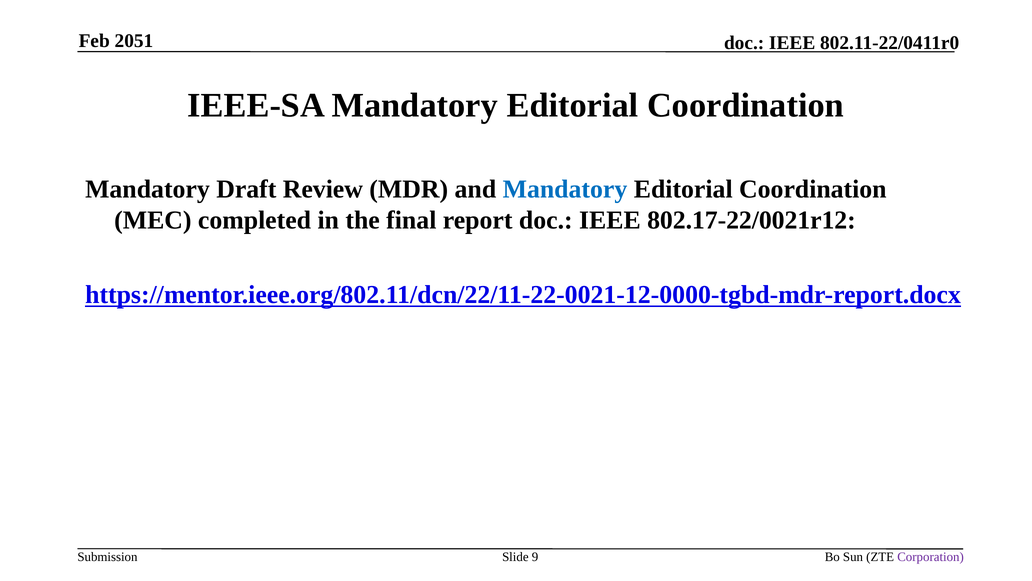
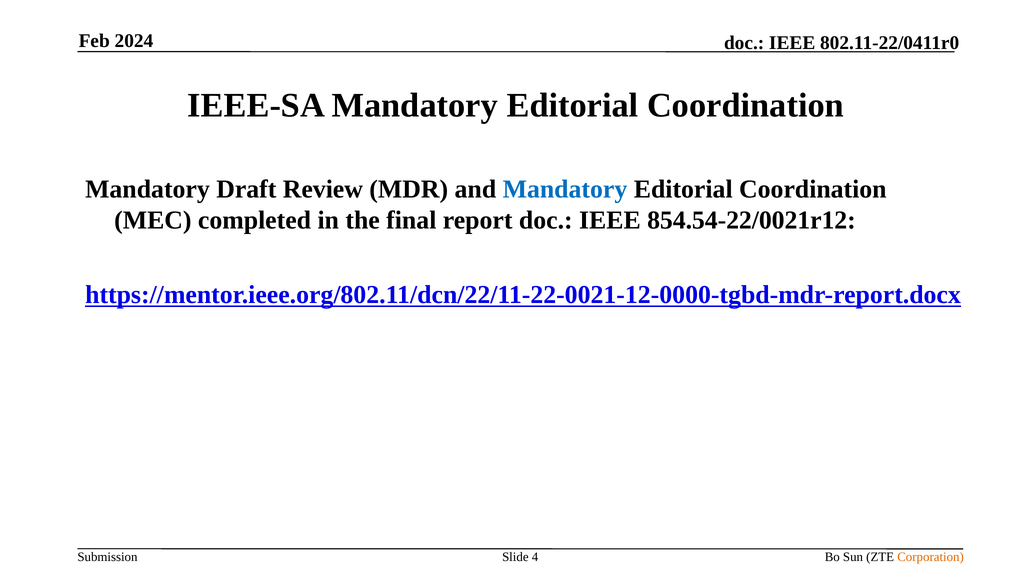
2051: 2051 -> 2024
802.17-22/0021r12: 802.17-22/0021r12 -> 854.54-22/0021r12
9: 9 -> 4
Corporation colour: purple -> orange
